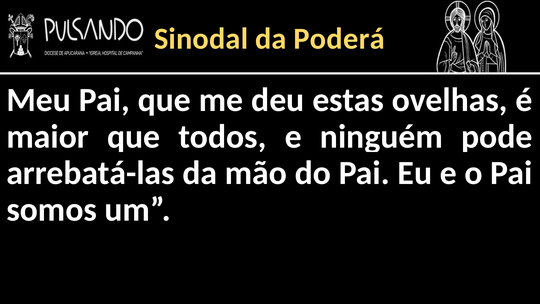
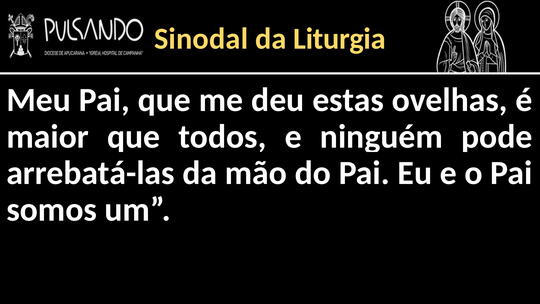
Poderá: Poderá -> Liturgia
